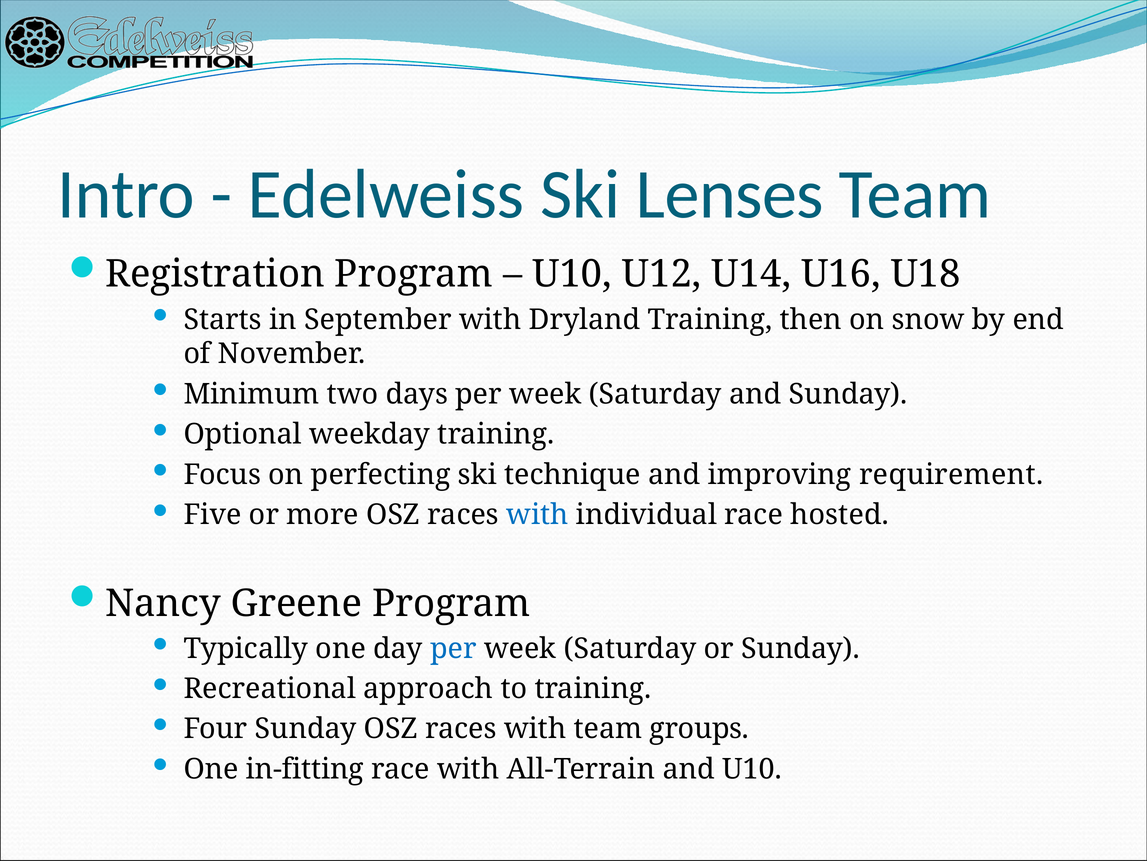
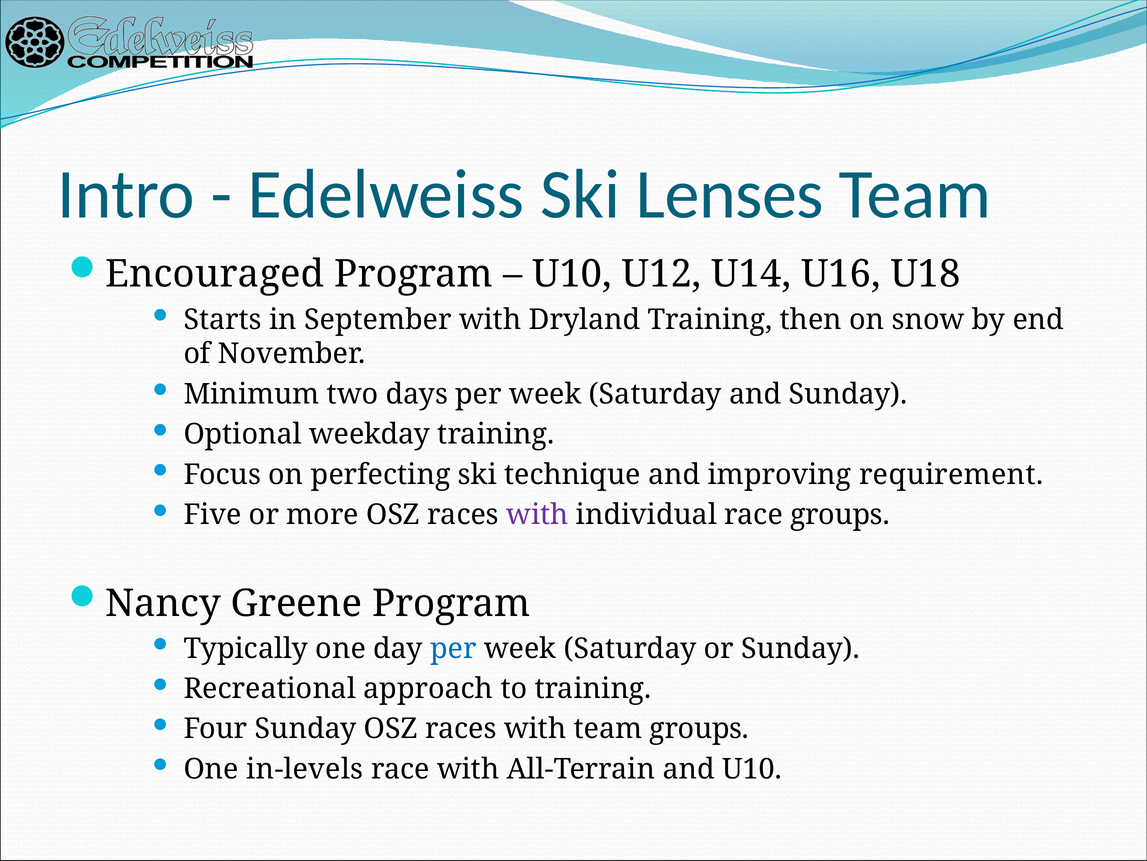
Registration: Registration -> Encouraged
with at (537, 514) colour: blue -> purple
race hosted: hosted -> groups
in-fitting: in-fitting -> in-levels
